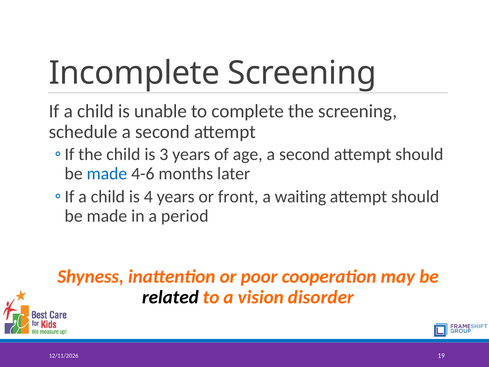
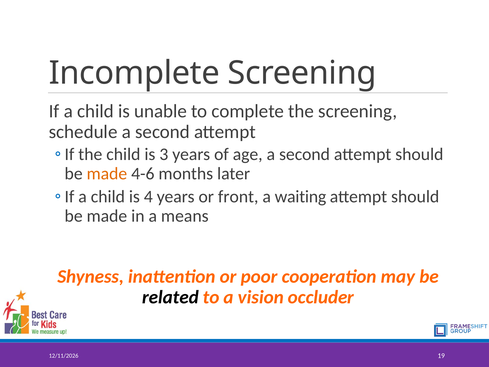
made at (107, 173) colour: blue -> orange
period: period -> means
disorder: disorder -> occluder
